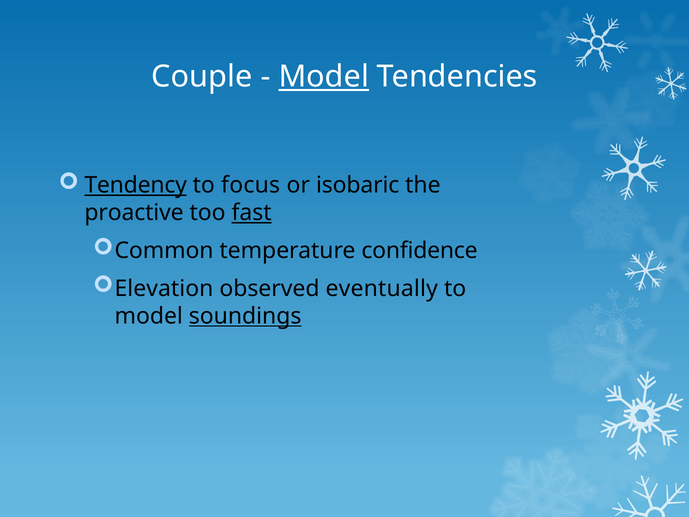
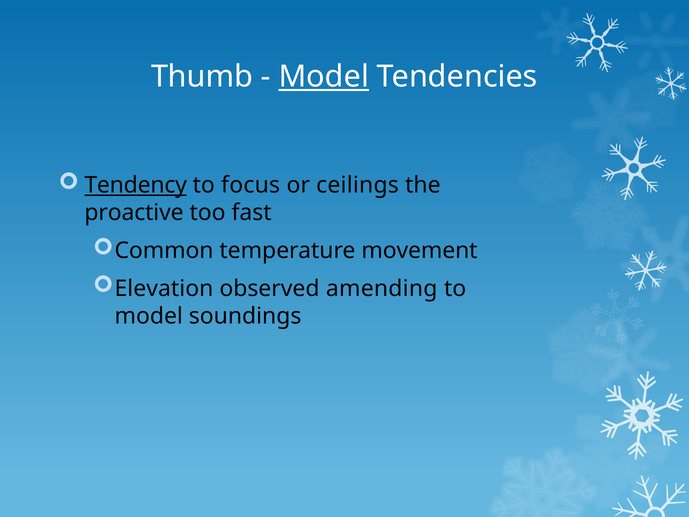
Couple: Couple -> Thumb
isobaric: isobaric -> ceilings
fast underline: present -> none
confidence: confidence -> movement
eventually: eventually -> amending
soundings underline: present -> none
